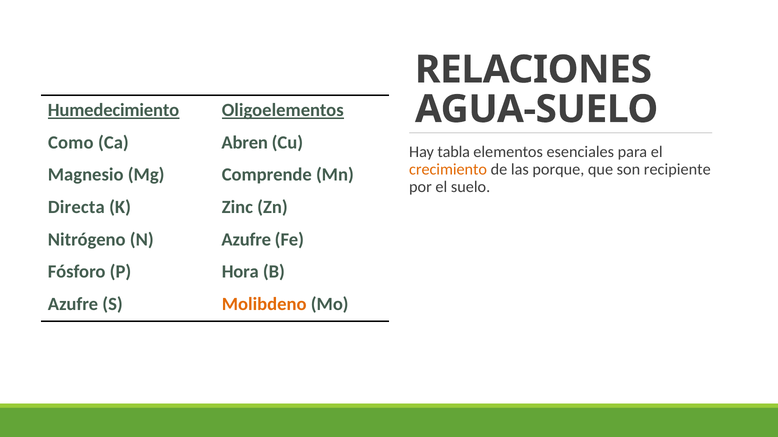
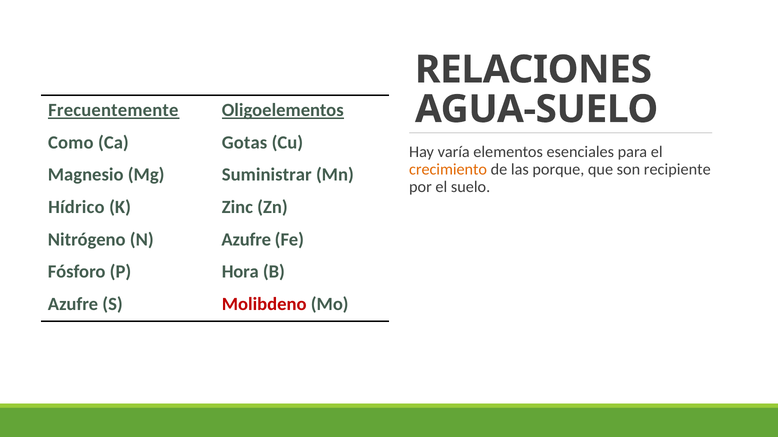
Humedecimiento: Humedecimiento -> Frecuentemente
Abren: Abren -> Gotas
tabla: tabla -> varía
Comprende: Comprende -> Suministrar
Directa: Directa -> Hídrico
Molibdeno colour: orange -> red
